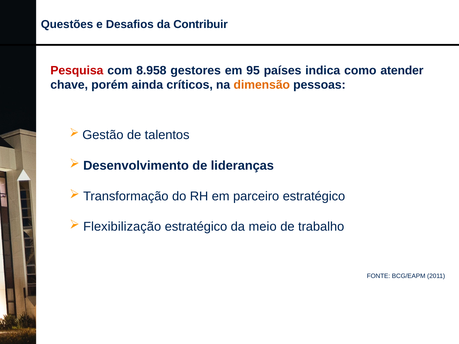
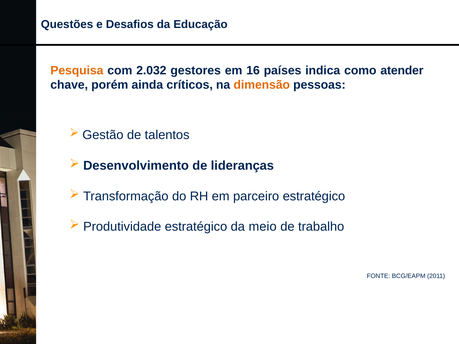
Contribuir: Contribuir -> Educação
Pesquisa colour: red -> orange
8.958: 8.958 -> 2.032
95: 95 -> 16
Flexibilização: Flexibilização -> Produtividade
